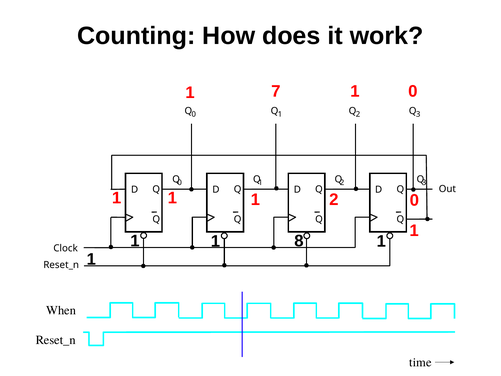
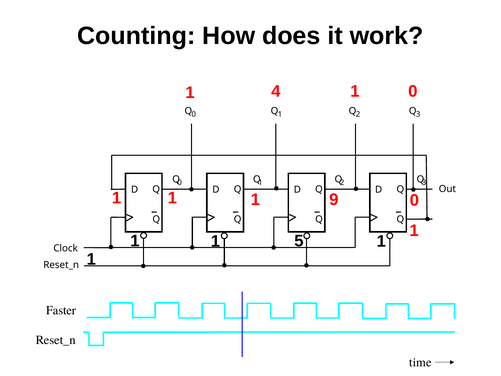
7: 7 -> 4
1 2: 2 -> 9
8: 8 -> 5
When: When -> Faster
